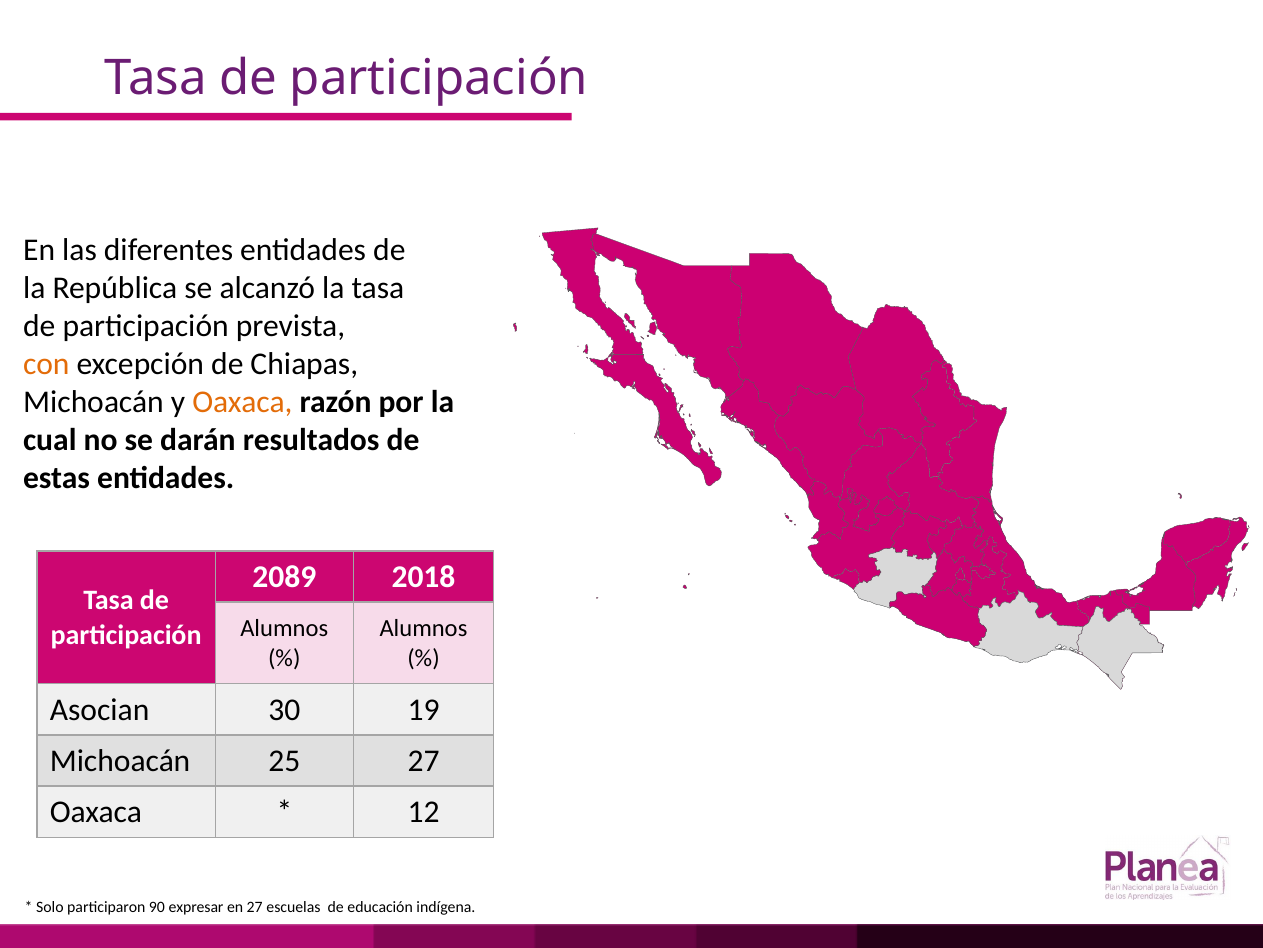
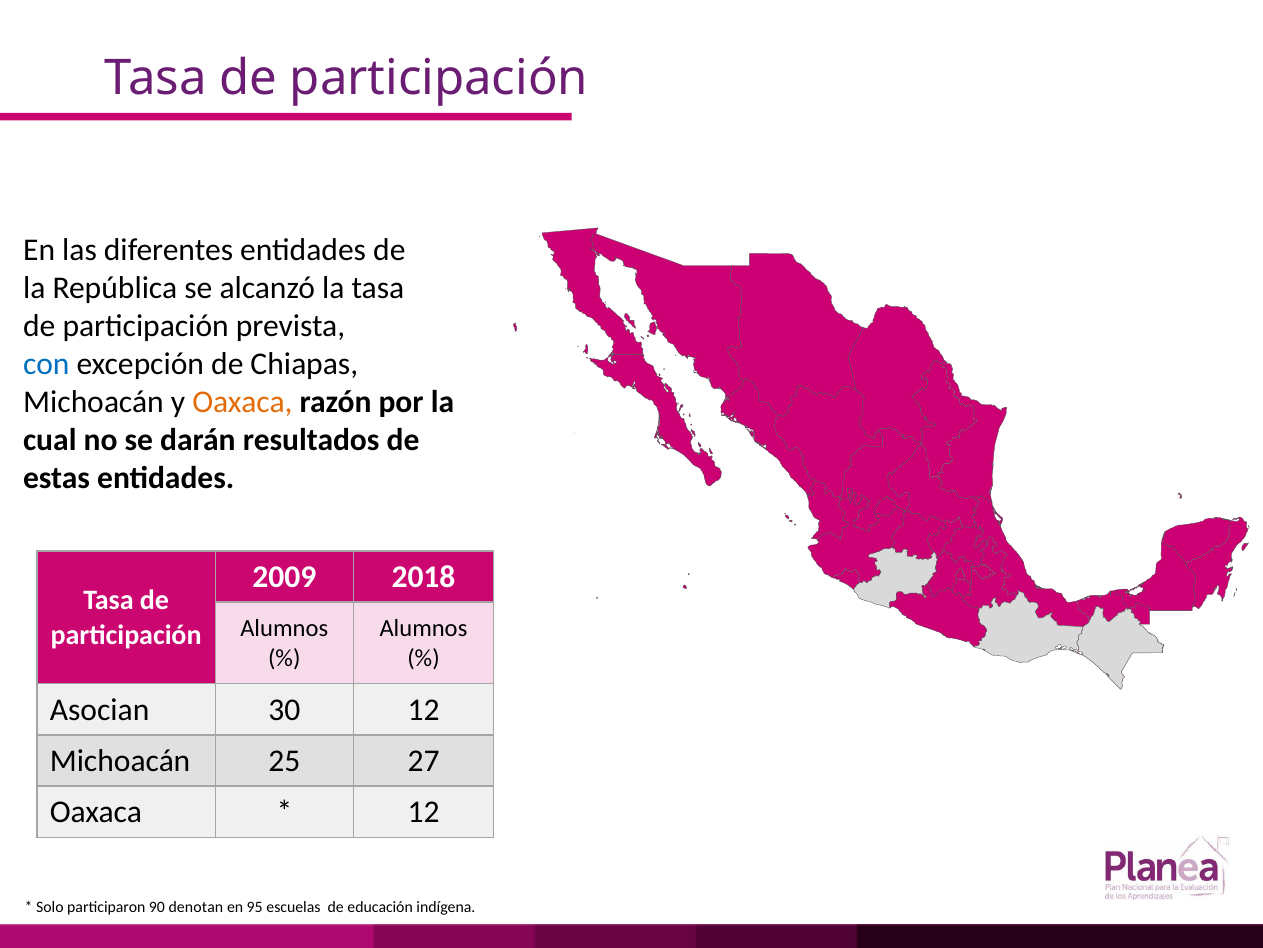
con colour: orange -> blue
2089: 2089 -> 2009
30 19: 19 -> 12
expresar: expresar -> denotan
en 27: 27 -> 95
